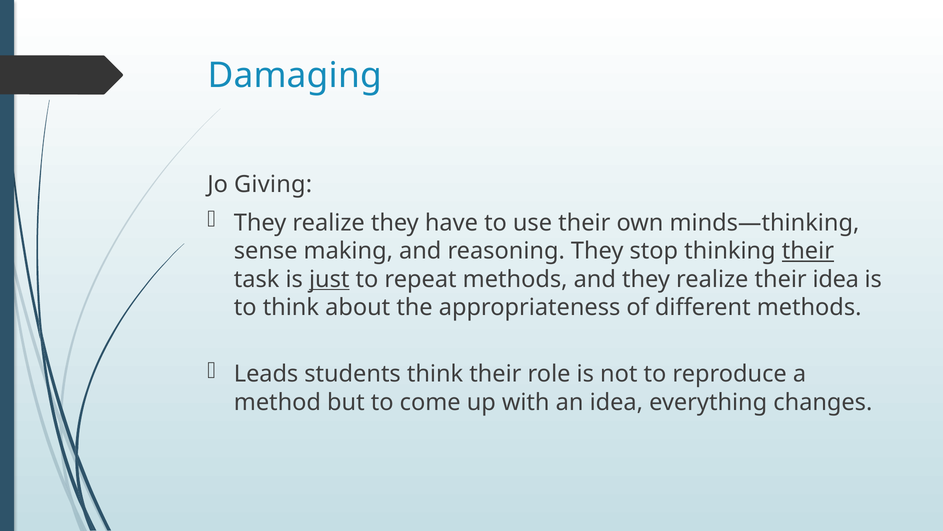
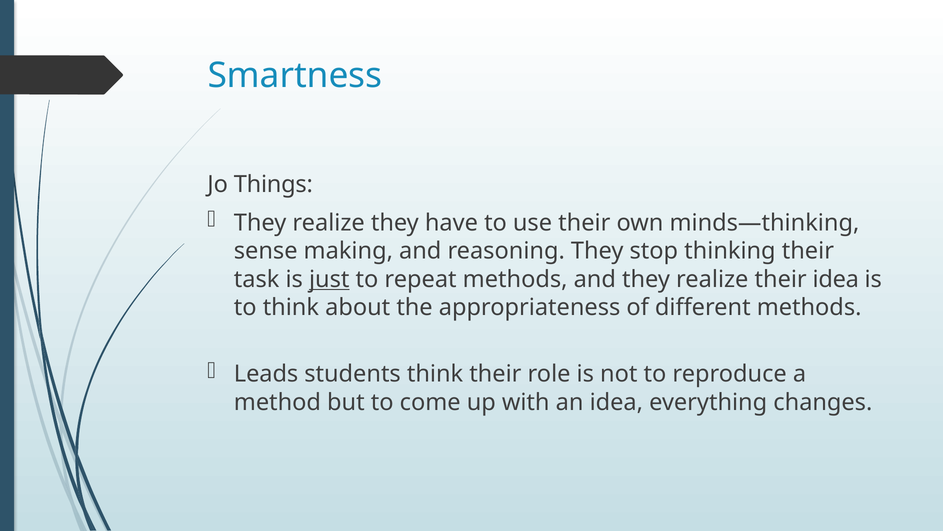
Damaging: Damaging -> Smartness
Giving: Giving -> Things
their at (808, 251) underline: present -> none
